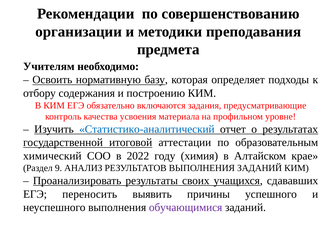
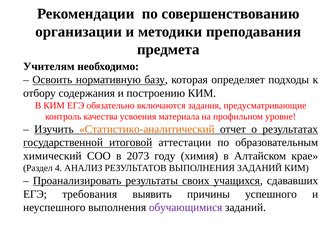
Статистико-аналитический colour: blue -> orange
2022: 2022 -> 2073
9: 9 -> 4
переносить: переносить -> требования
